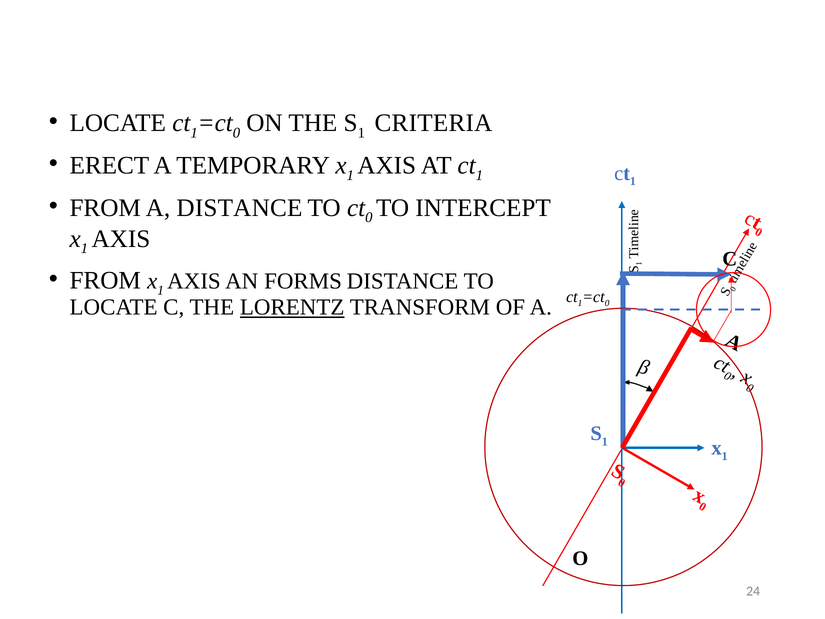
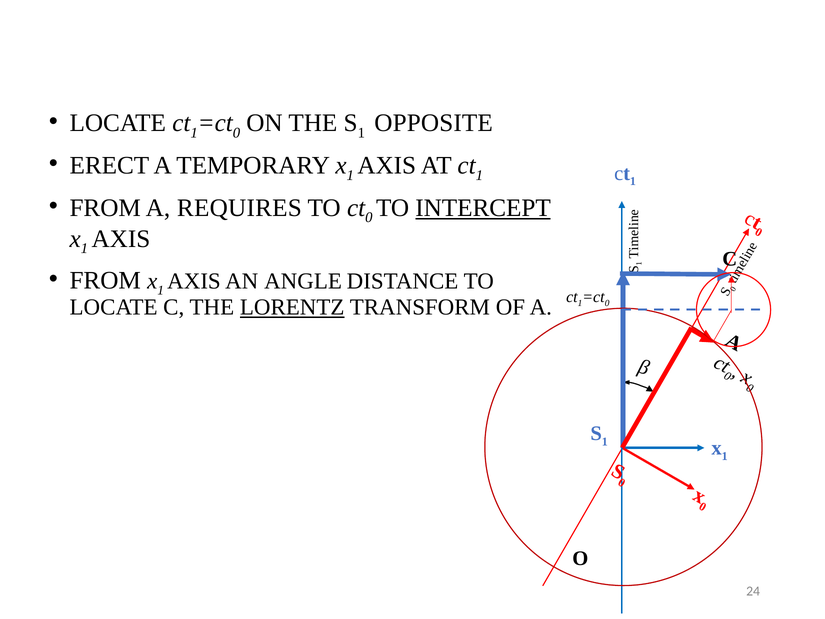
CRITERIA: CRITERIA -> OPPOSITE
A DISTANCE: DISTANCE -> REQUIRES
INTERCEPT underline: none -> present
FORMS: FORMS -> ANGLE
